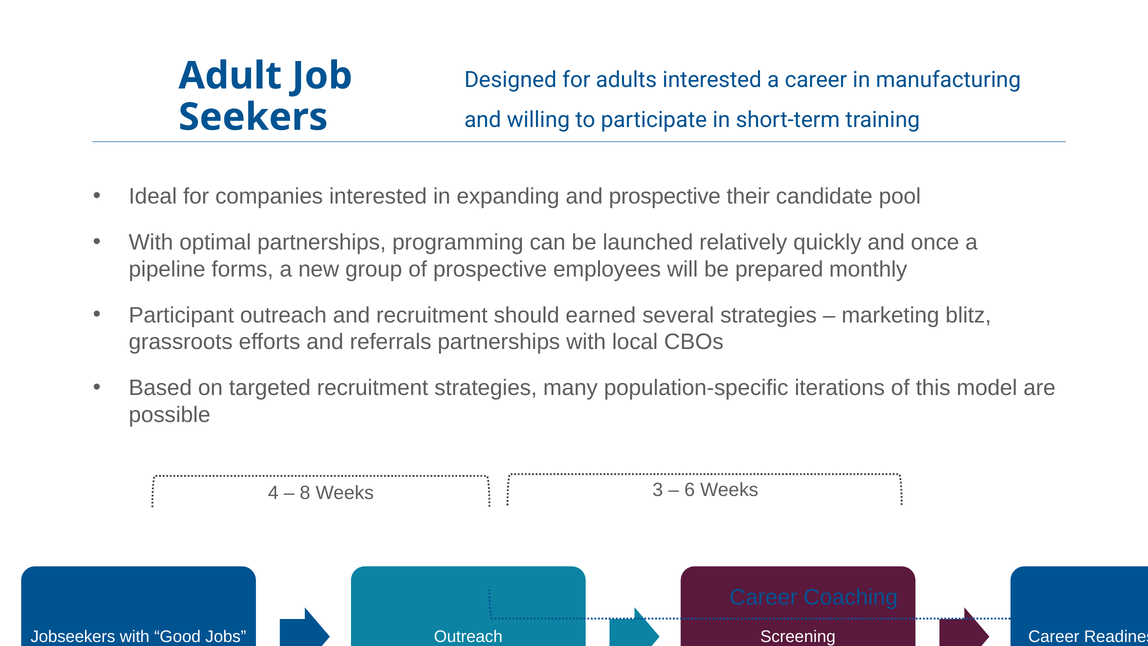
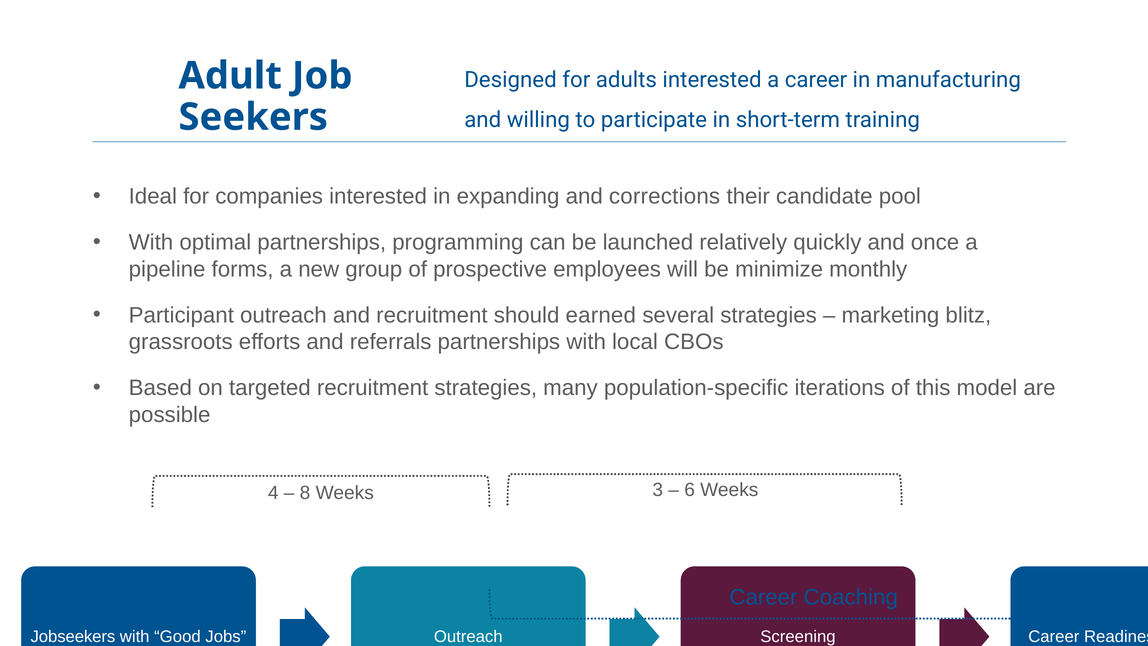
and prospective: prospective -> corrections
prepared: prepared -> minimize
